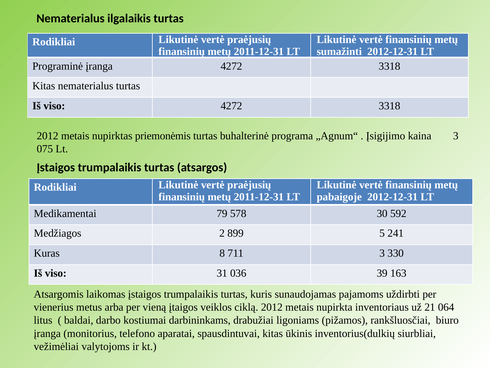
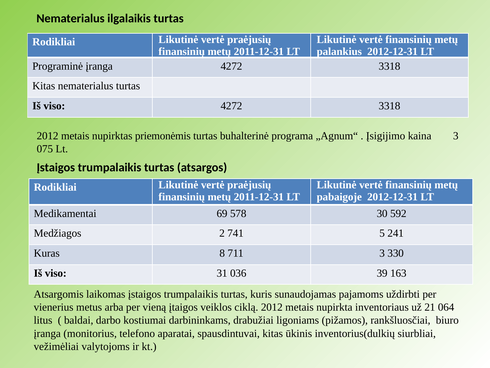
sumažinti: sumažinti -> palankius
79: 79 -> 69
899: 899 -> 741
